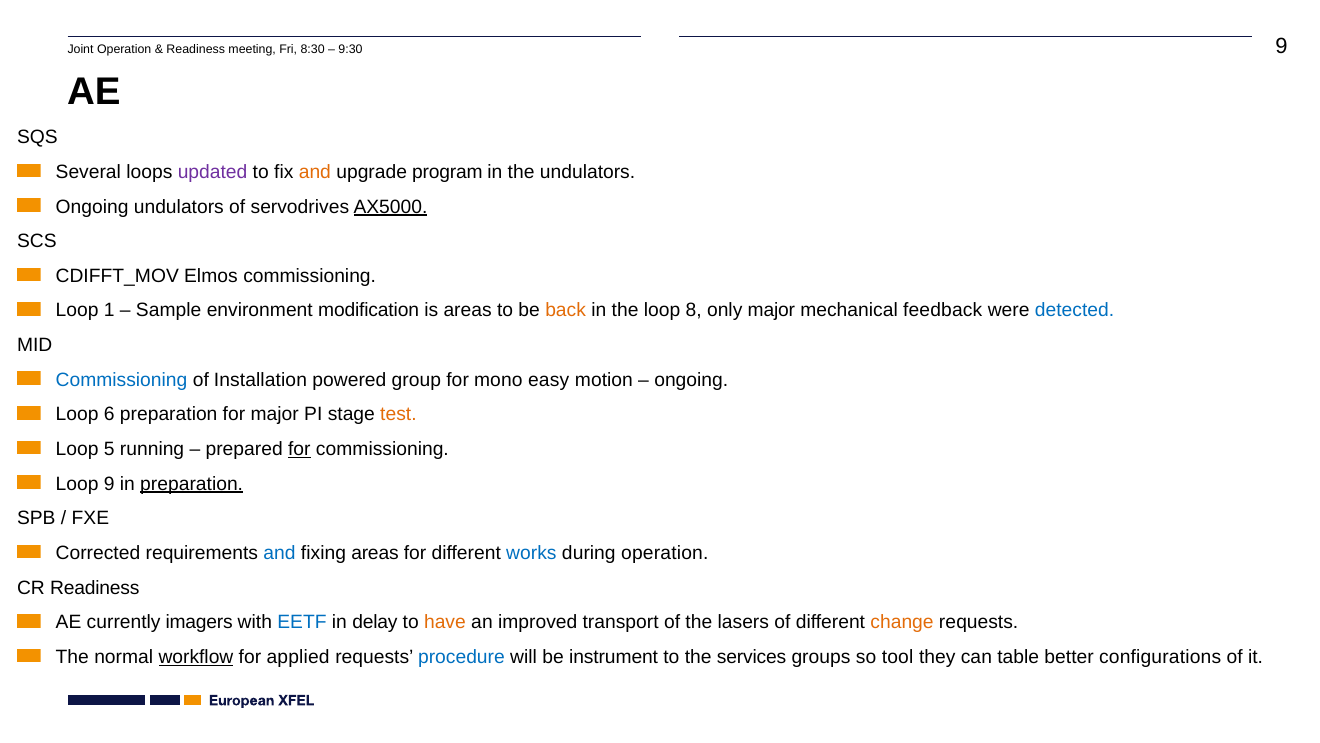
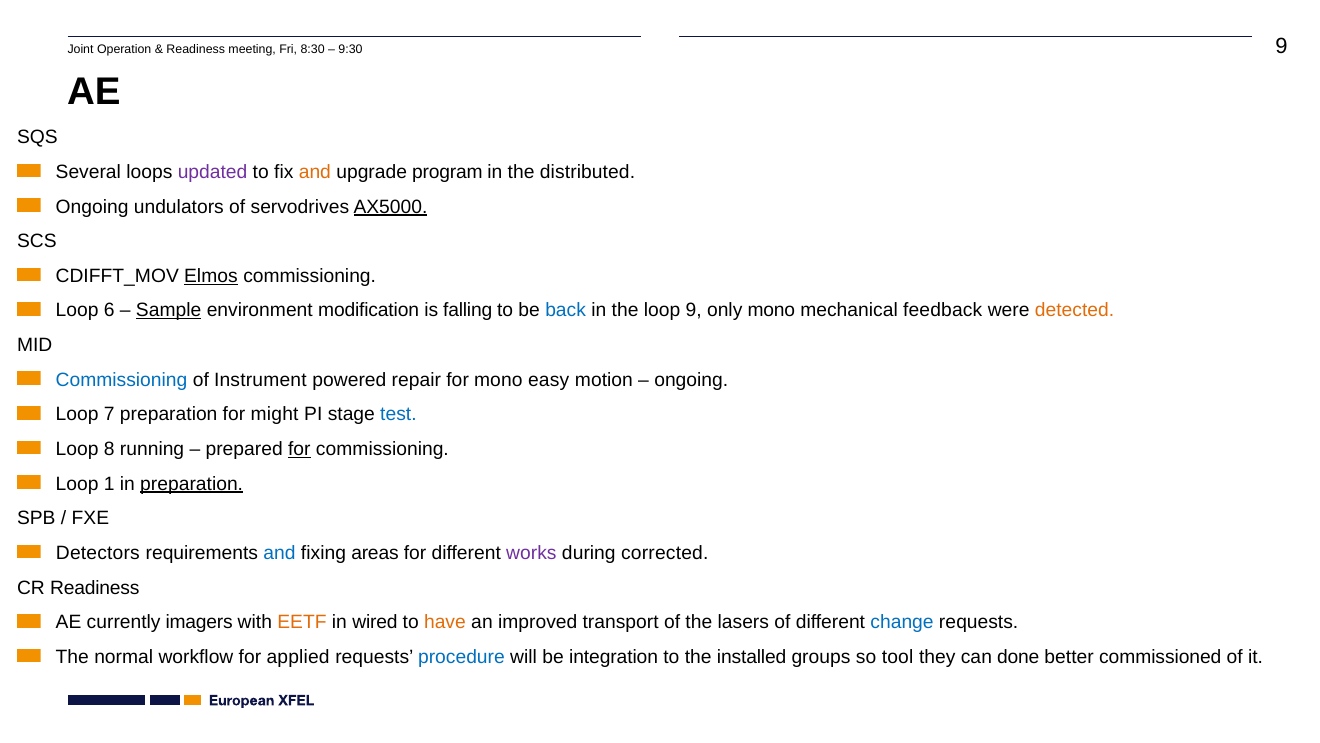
the undulators: undulators -> distributed
Elmos underline: none -> present
1: 1 -> 6
Sample underline: none -> present
is areas: areas -> falling
back colour: orange -> blue
loop 8: 8 -> 9
only major: major -> mono
detected colour: blue -> orange
Installation: Installation -> Instrument
group: group -> repair
6: 6 -> 7
for major: major -> might
test colour: orange -> blue
5: 5 -> 8
Loop 9: 9 -> 1
Corrected: Corrected -> Detectors
works colour: blue -> purple
during operation: operation -> corrected
EETF colour: blue -> orange
delay: delay -> wired
change colour: orange -> blue
workflow underline: present -> none
instrument: instrument -> integration
services: services -> installed
table: table -> done
configurations: configurations -> commissioned
